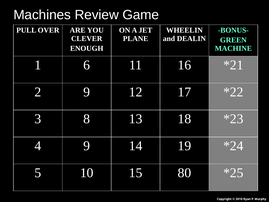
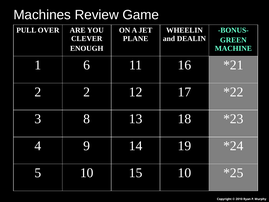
2 9: 9 -> 2
15 80: 80 -> 10
